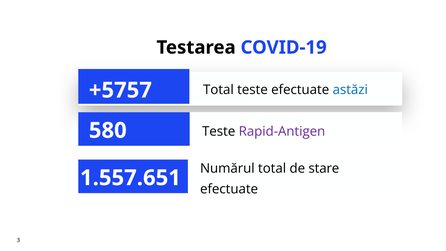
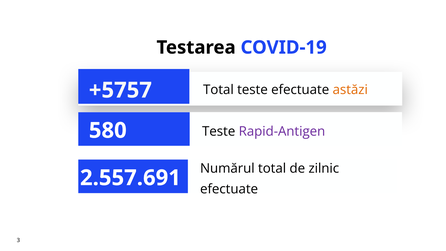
astăzi colour: blue -> orange
stare: stare -> zilnic
1.557.651: 1.557.651 -> 2.557.691
